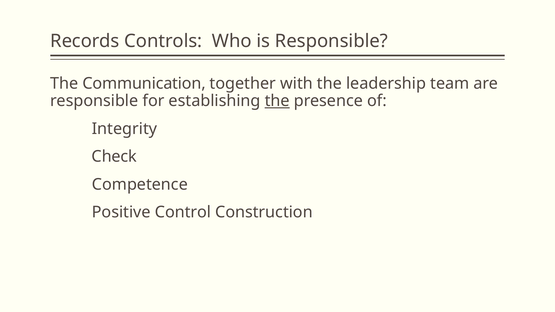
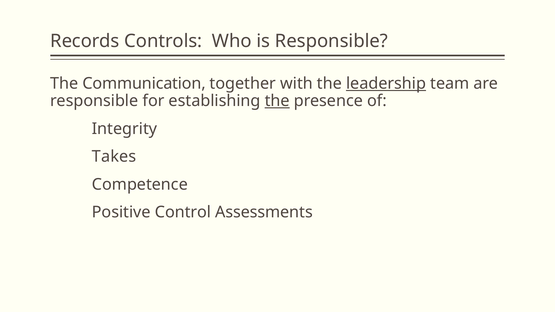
leadership underline: none -> present
Check: Check -> Takes
Construction: Construction -> Assessments
